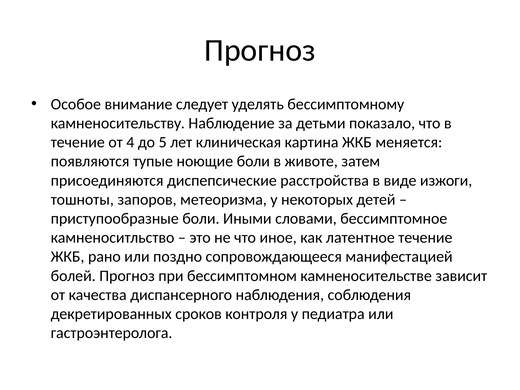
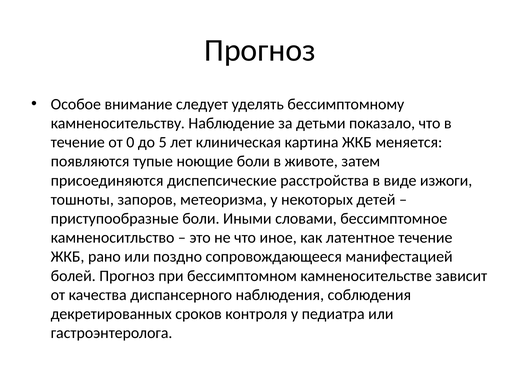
4: 4 -> 0
